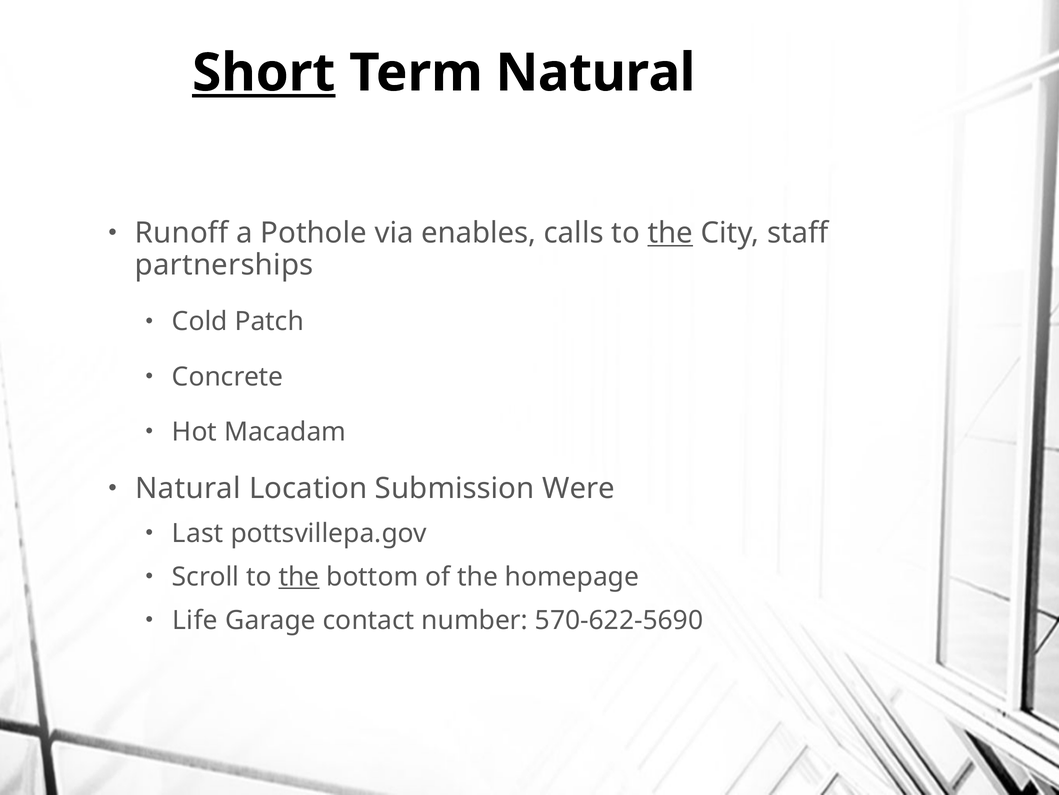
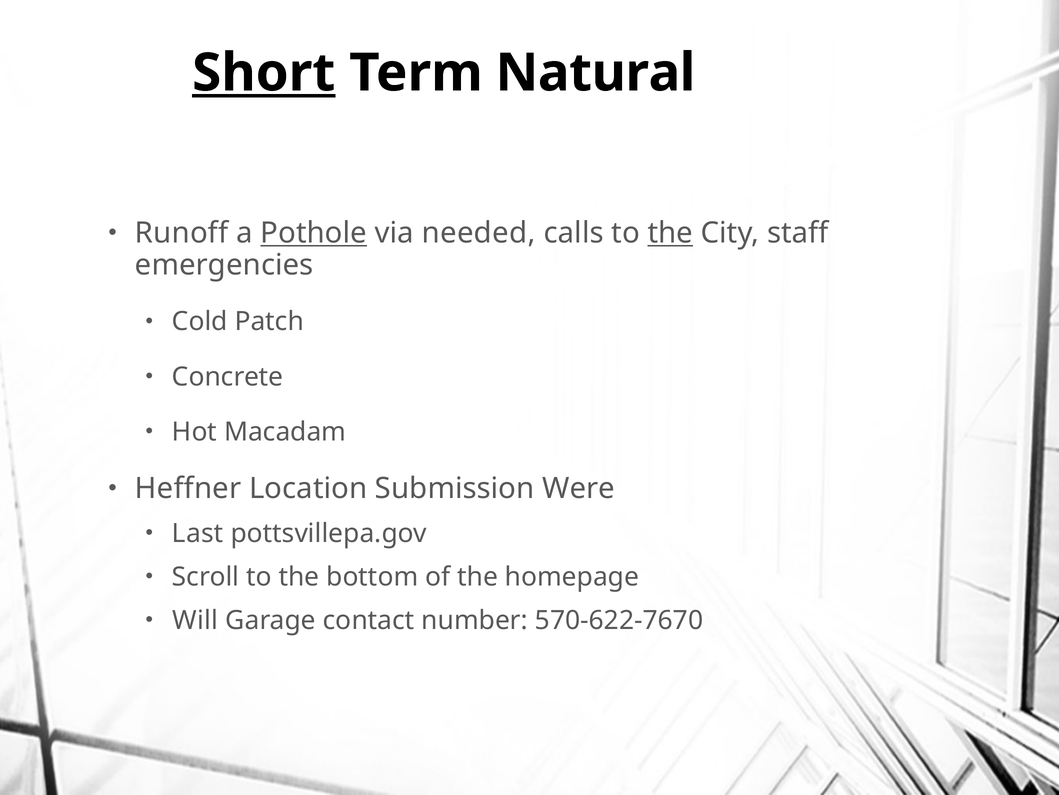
Pothole underline: none -> present
enables: enables -> needed
partnerships: partnerships -> emergencies
Natural at (188, 488): Natural -> Heffner
the at (299, 576) underline: present -> none
Life: Life -> Will
570-622-5690: 570-622-5690 -> 570-622-7670
